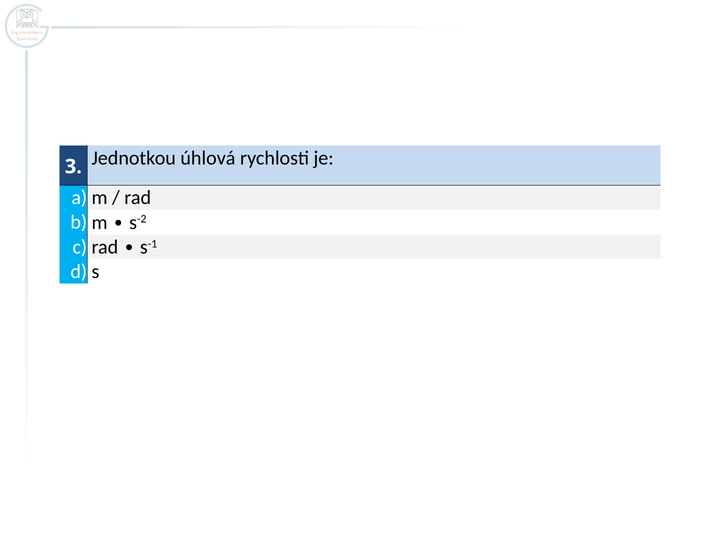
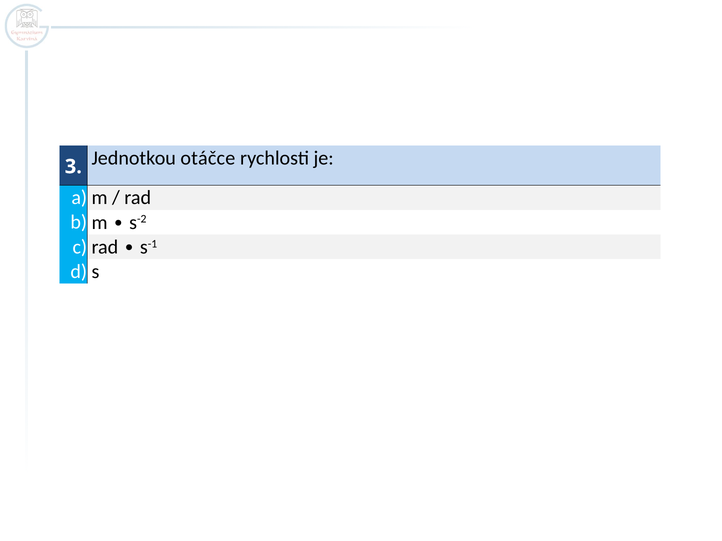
úhlová: úhlová -> otáčce
